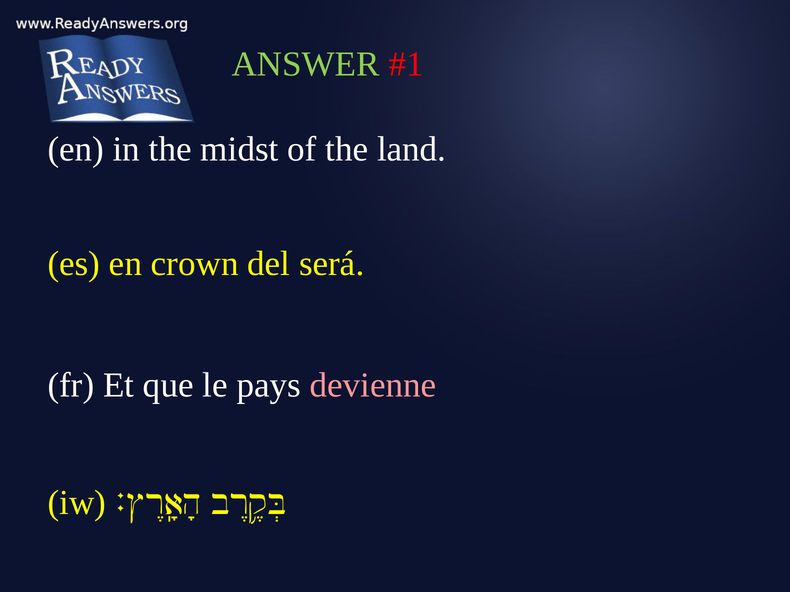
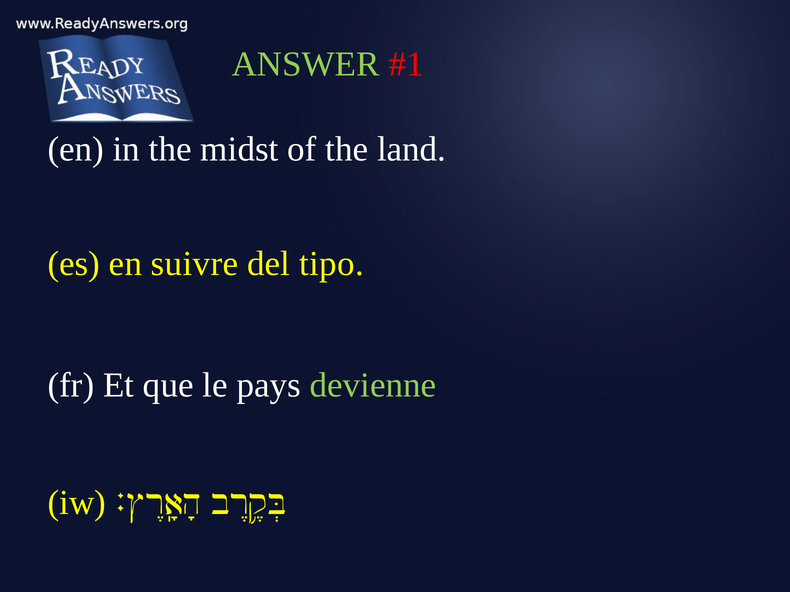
crown: crown -> suivre
será: será -> tipo
devienne colour: pink -> light green
